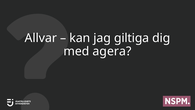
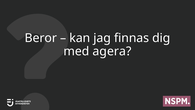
Allvar: Allvar -> Beror
giltiga: giltiga -> finnas
